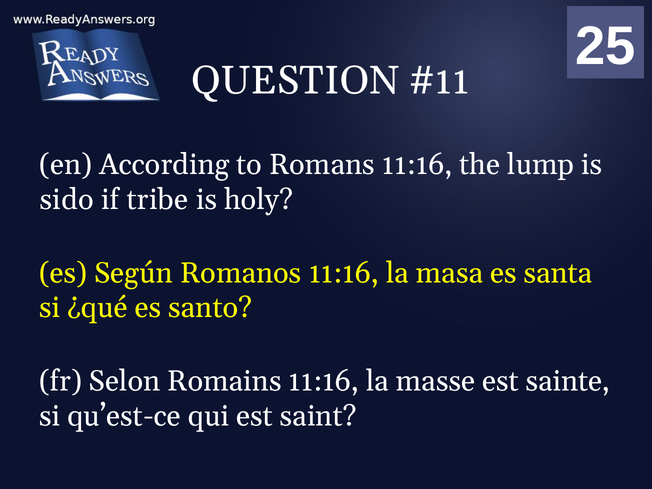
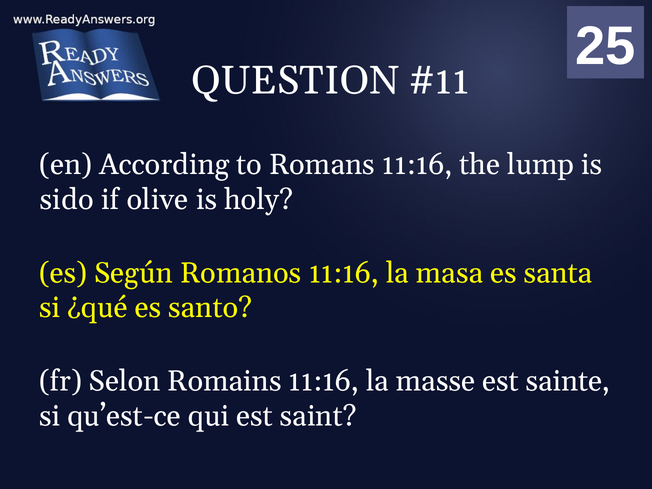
tribe: tribe -> olive
